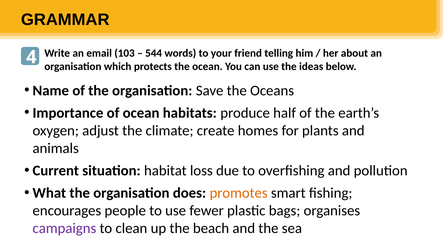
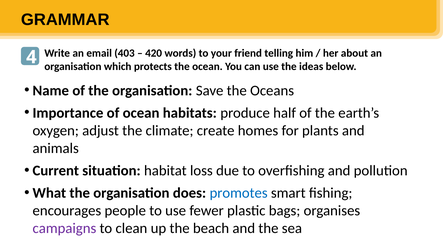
103: 103 -> 403
544: 544 -> 420
promotes colour: orange -> blue
